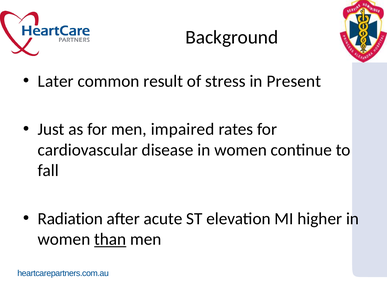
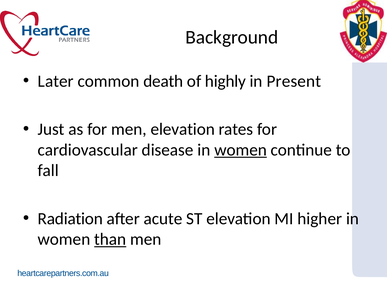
result: result -> death
stress: stress -> highly
men impaired: impaired -> elevation
women at (241, 150) underline: none -> present
